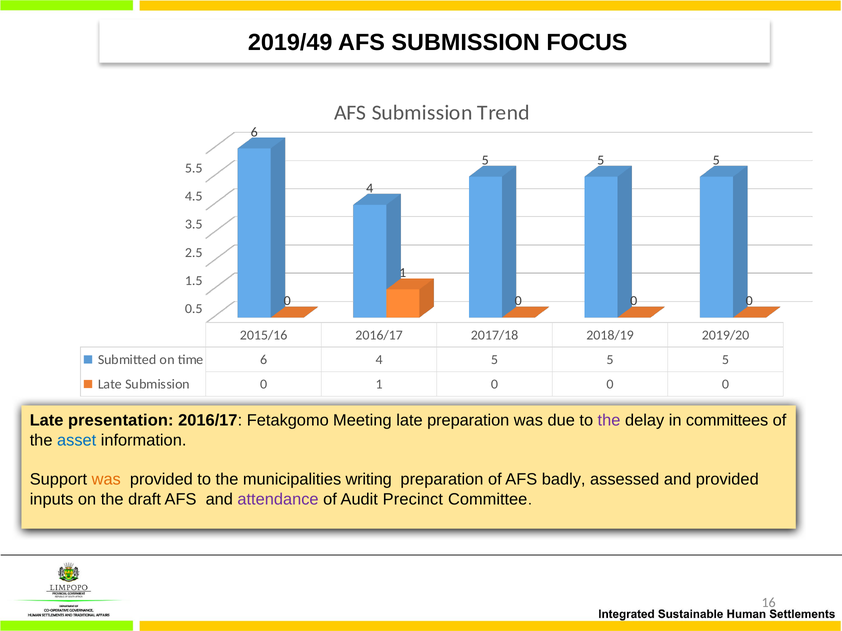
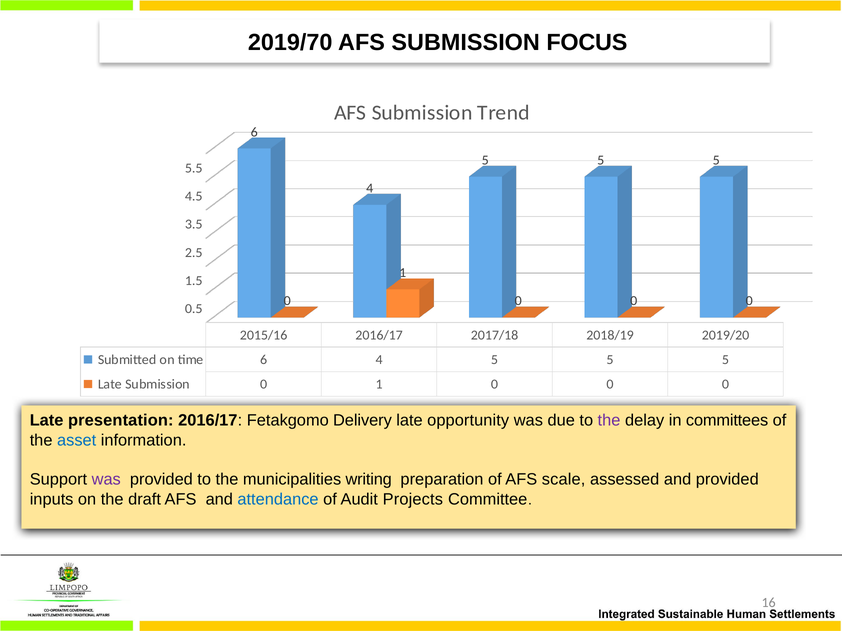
2019/49: 2019/49 -> 2019/70
Meeting: Meeting -> Delivery
late preparation: preparation -> opportunity
was at (106, 480) colour: orange -> purple
badly: badly -> scale
attendance colour: purple -> blue
Precinct: Precinct -> Projects
